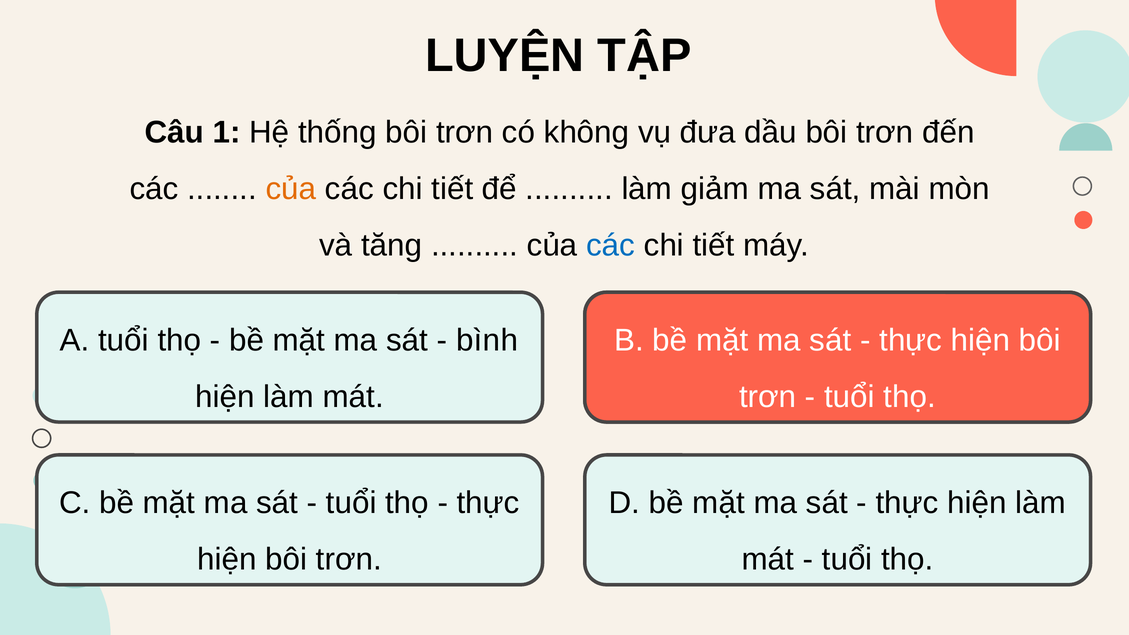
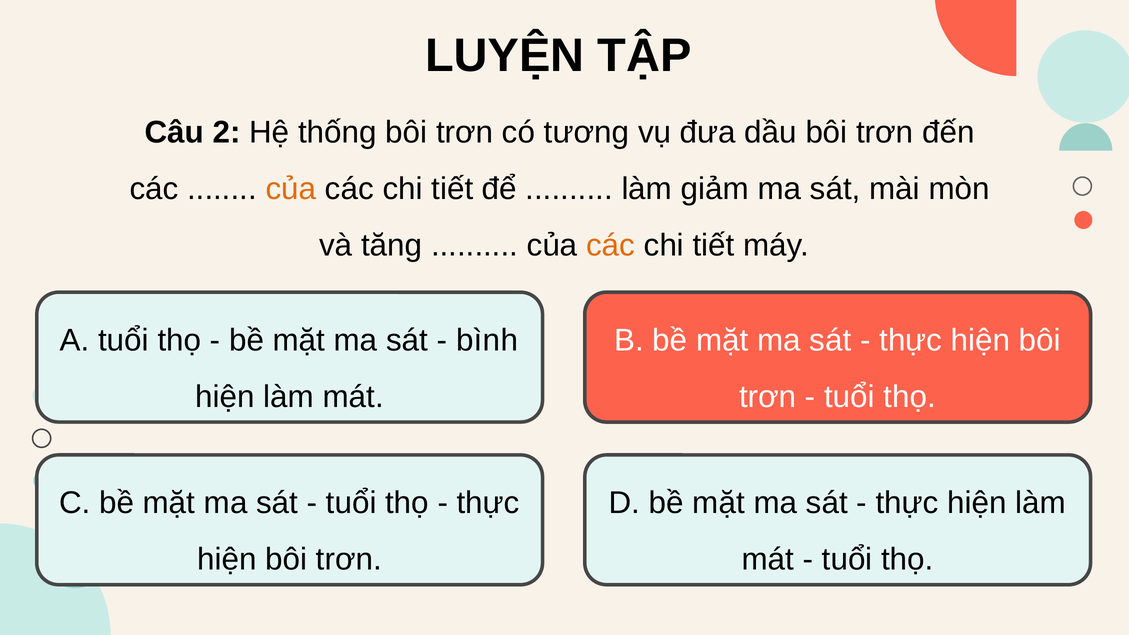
1: 1 -> 2
không: không -> tương
các at (611, 245) colour: blue -> orange
